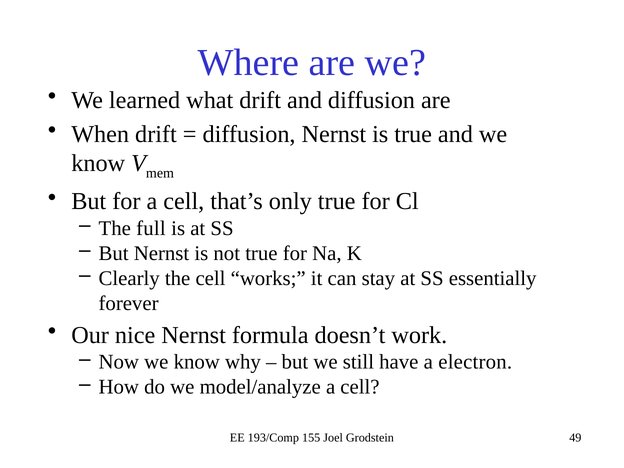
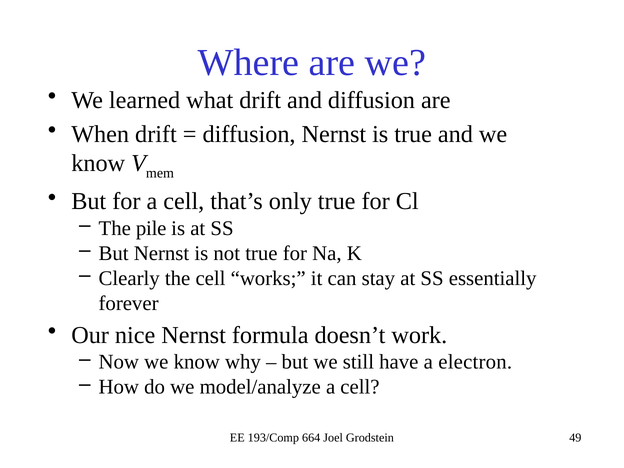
full: full -> pile
155: 155 -> 664
